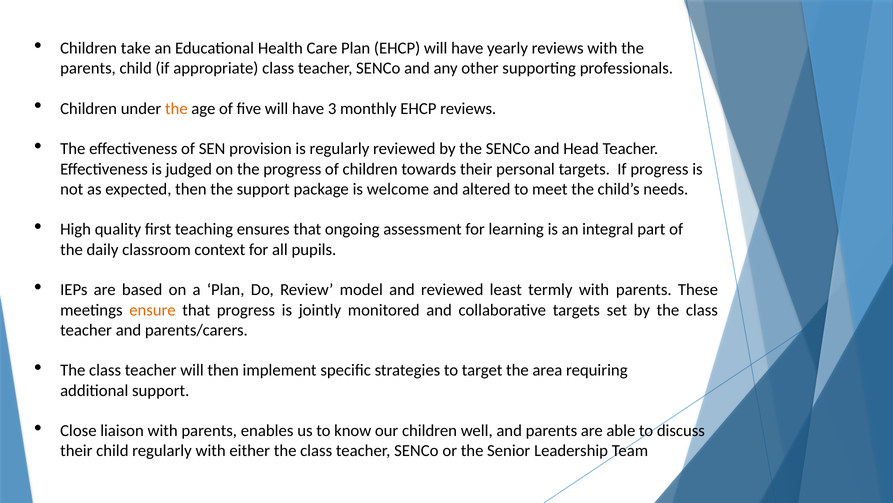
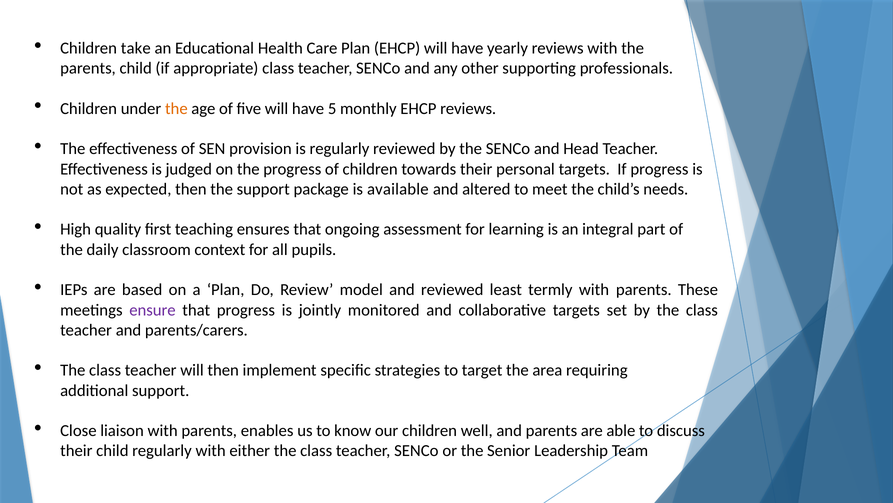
3: 3 -> 5
welcome: welcome -> available
ensure colour: orange -> purple
